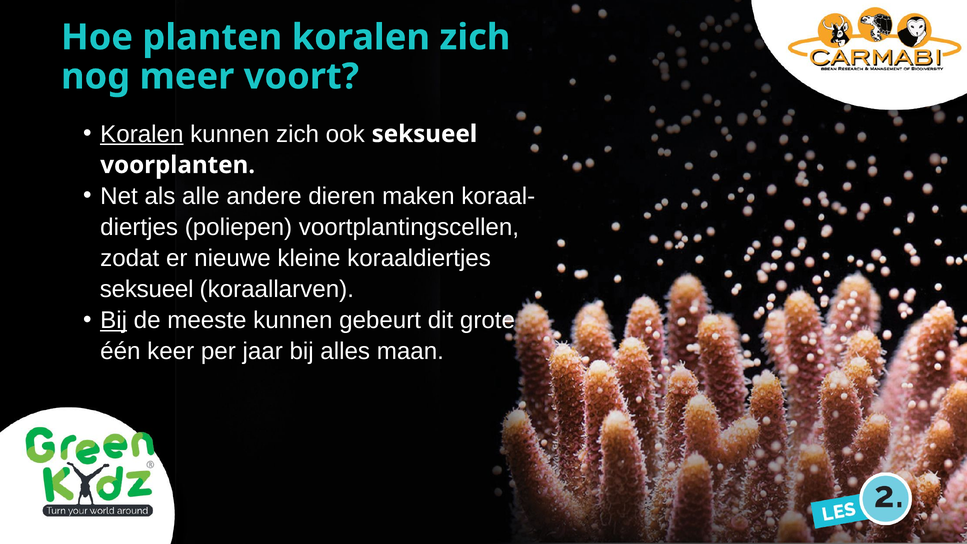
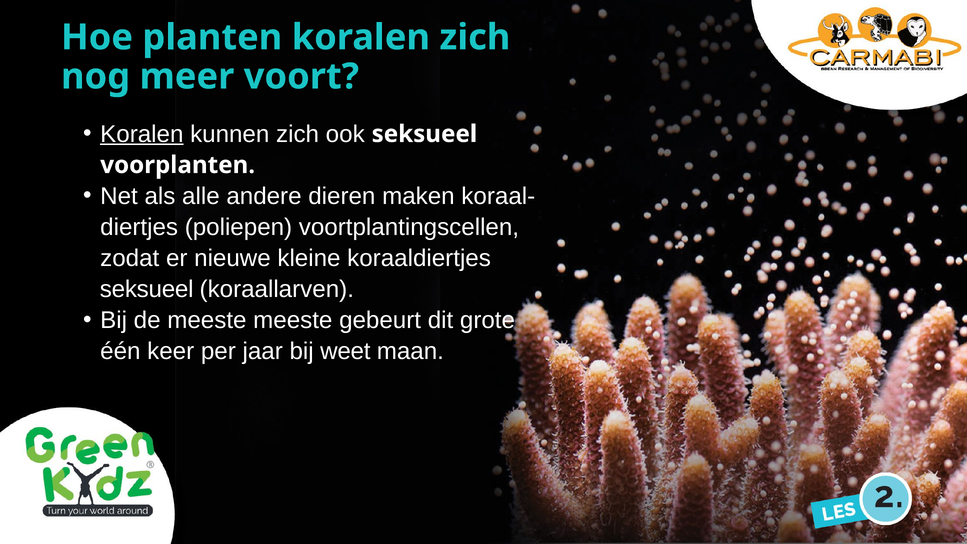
Bij at (114, 320) underline: present -> none
meeste kunnen: kunnen -> meeste
alles: alles -> weet
